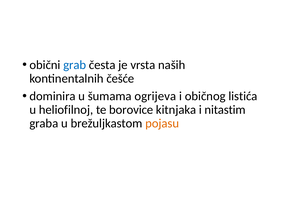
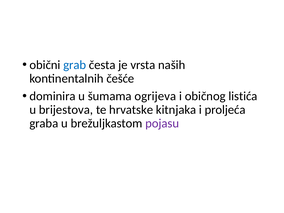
heliofilnoj: heliofilnoj -> brijestova
borovice: borovice -> hrvatske
nitastim: nitastim -> proljeća
pojasu colour: orange -> purple
